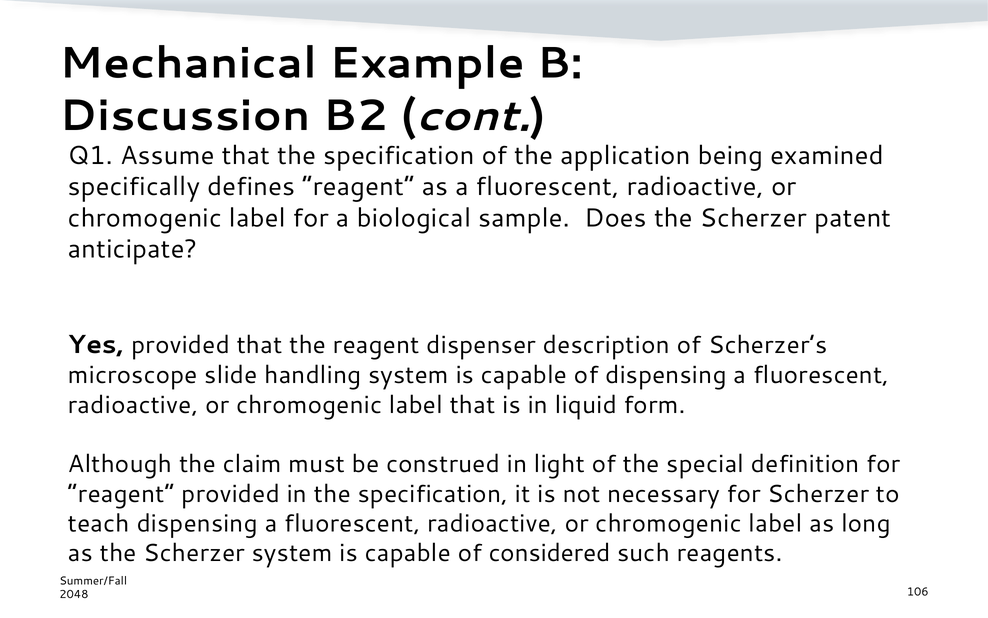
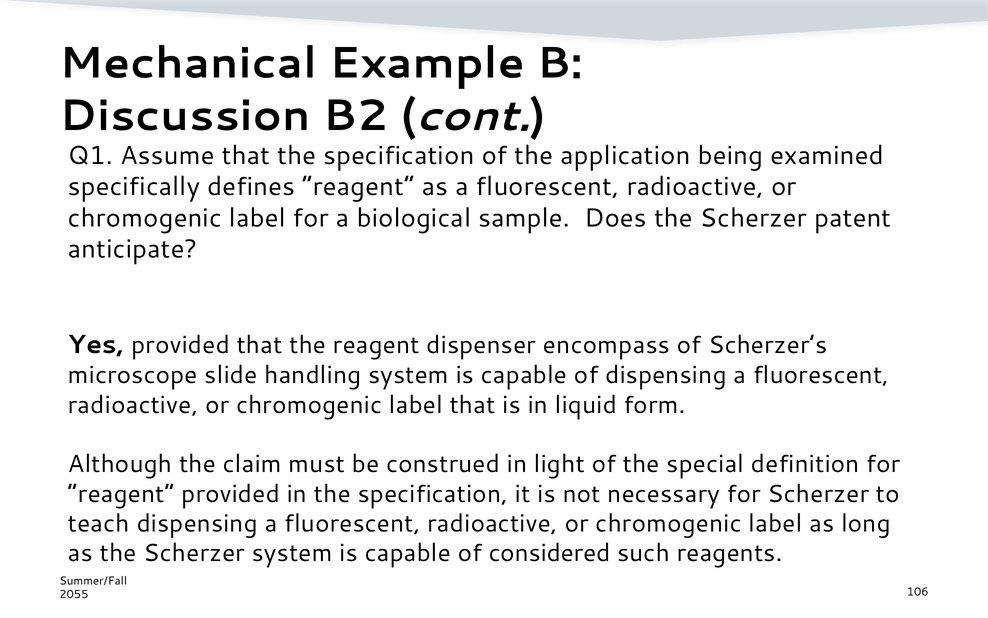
description: description -> encompass
2048: 2048 -> 2055
